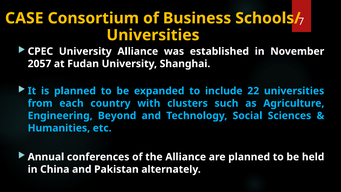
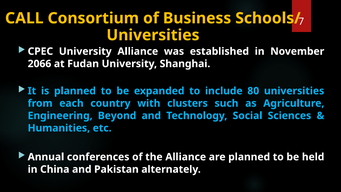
CASE: CASE -> CALL
2057: 2057 -> 2066
22: 22 -> 80
